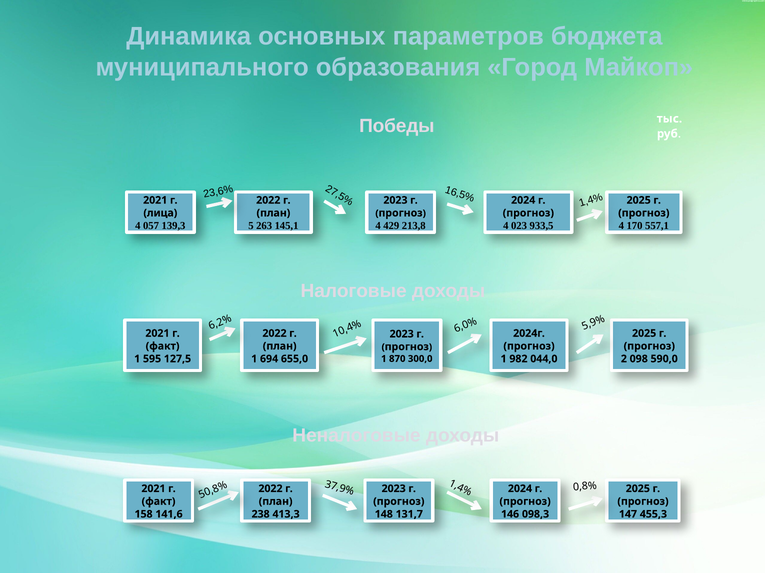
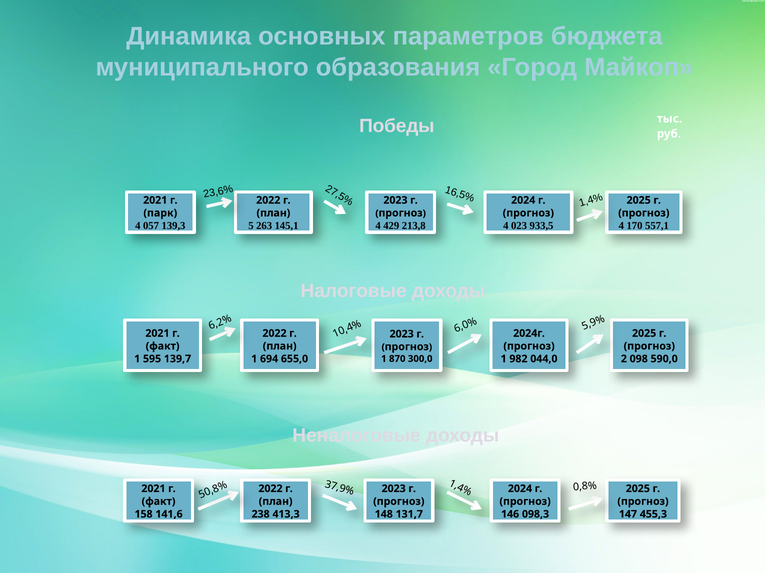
лица: лица -> парк
127,5: 127,5 -> 139,7
